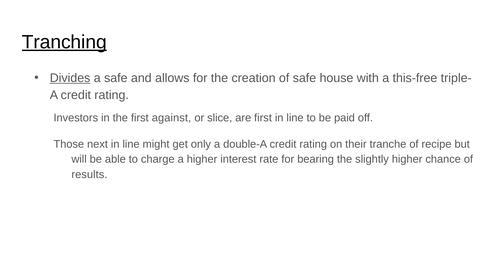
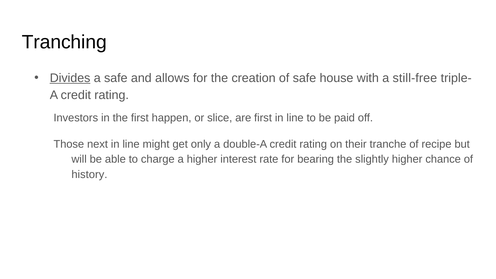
Tranching underline: present -> none
this-free: this-free -> still-free
against: against -> happen
results: results -> history
